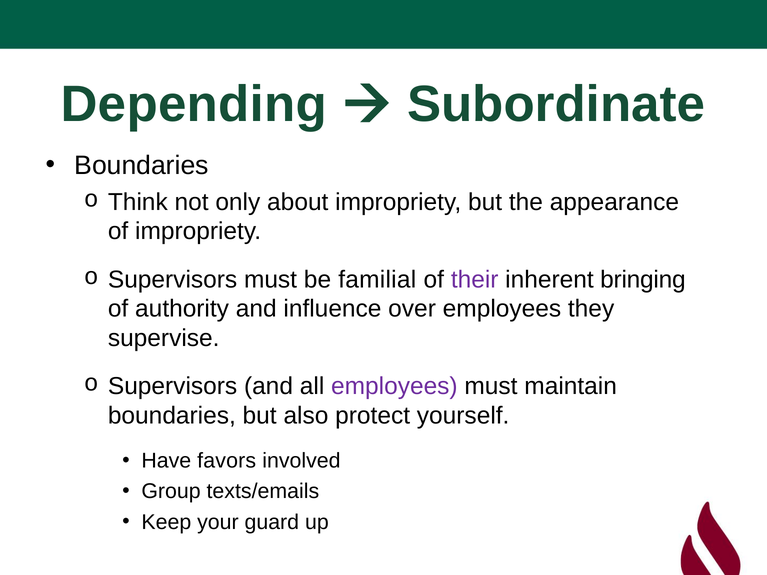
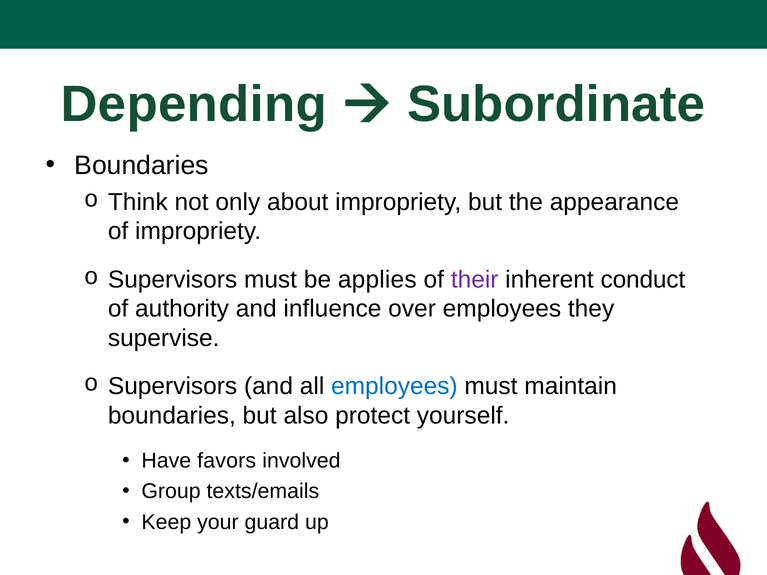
familial: familial -> applies
bringing: bringing -> conduct
employees at (394, 386) colour: purple -> blue
